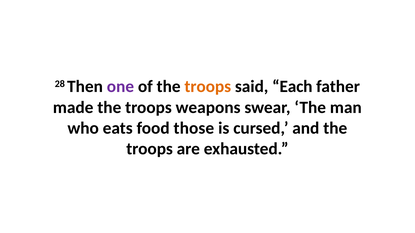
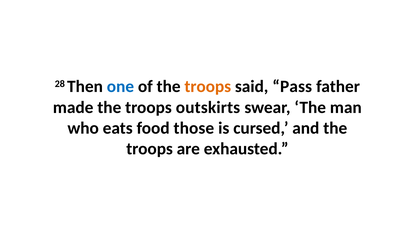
one colour: purple -> blue
Each: Each -> Pass
weapons: weapons -> outskirts
